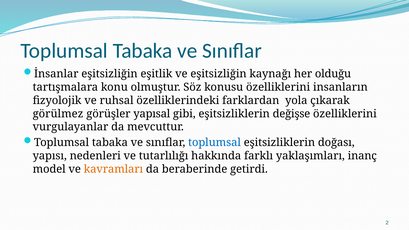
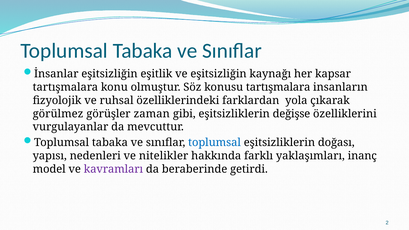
olduğu: olduğu -> kapsar
konusu özelliklerini: özelliklerini -> tartışmalara
yapısal: yapısal -> zaman
tutarlılığı: tutarlılığı -> nitelikler
kavramları colour: orange -> purple
